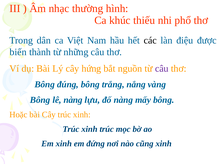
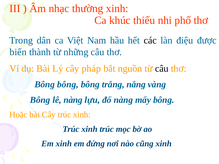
thường hình: hình -> xinh
hứng: hứng -> pháp
câu at (162, 69) colour: purple -> black
đúng at (68, 85): đúng -> bông
